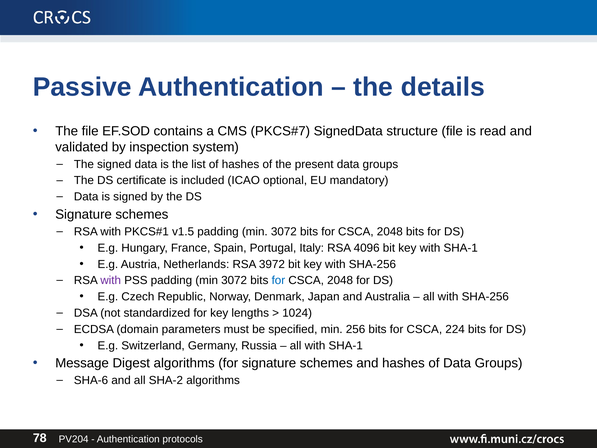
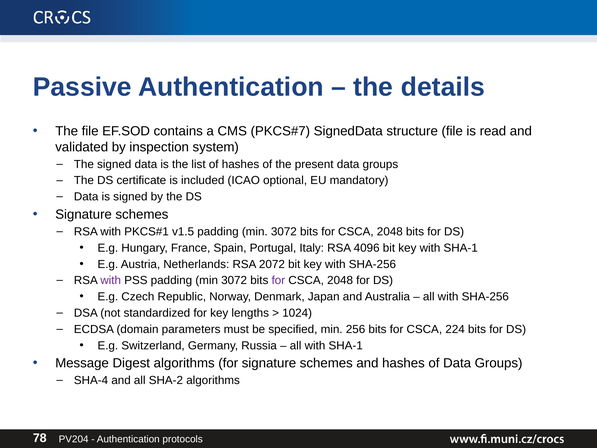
3972: 3972 -> 2072
for at (278, 280) colour: blue -> purple
SHA-6: SHA-6 -> SHA-4
